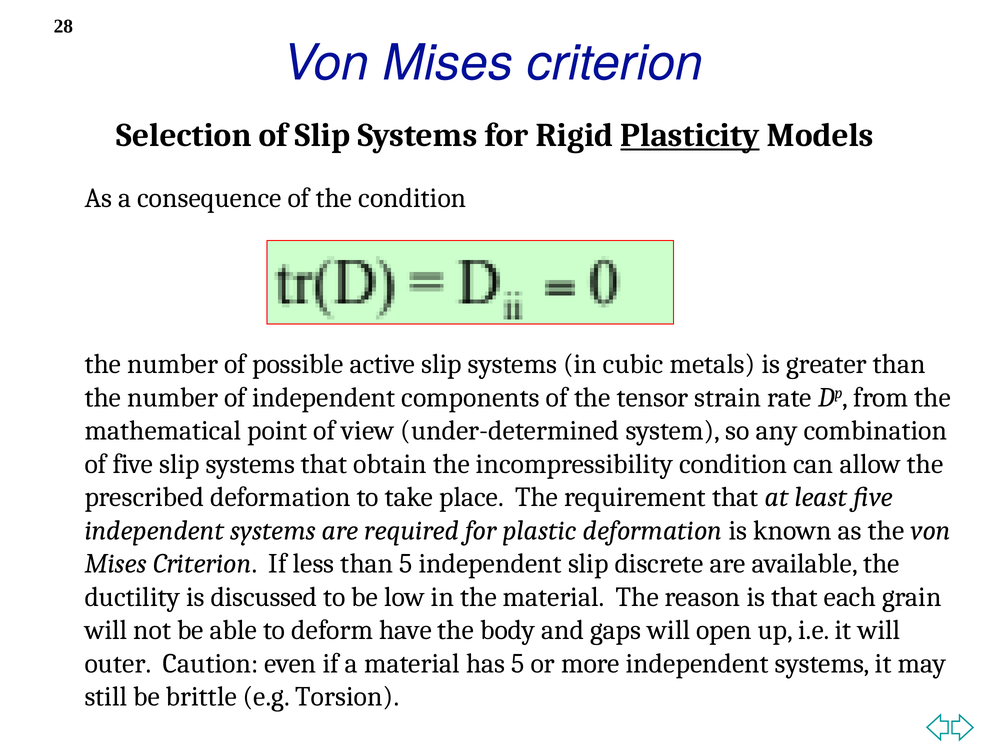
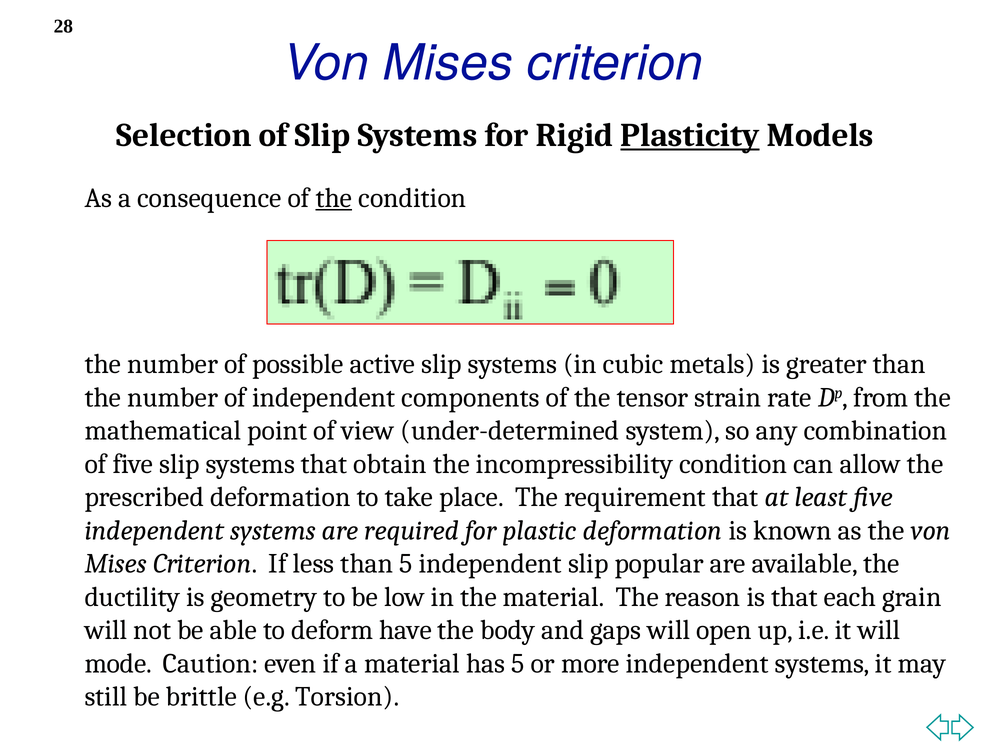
the at (334, 198) underline: none -> present
discrete: discrete -> popular
discussed: discussed -> geometry
outer: outer -> mode
